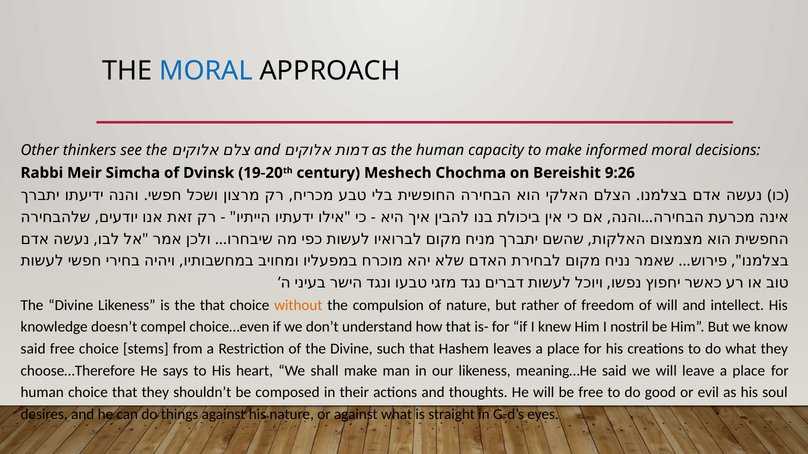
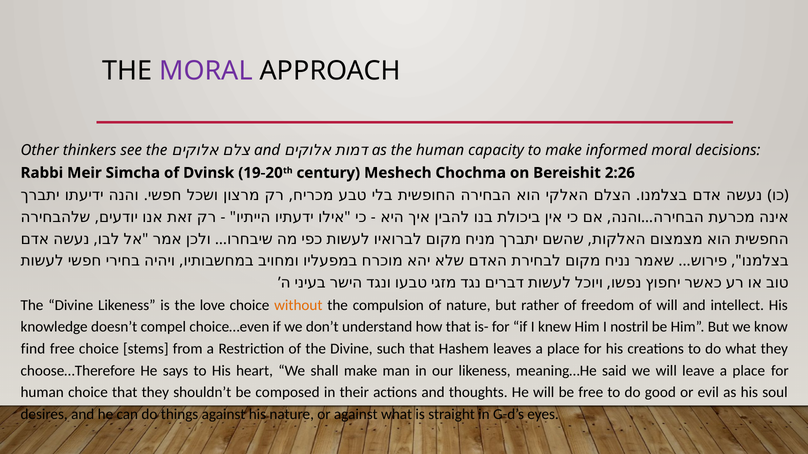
MORAL at (206, 71) colour: blue -> purple
9:26: 9:26 -> 2:26
the that: that -> love
said at (33, 349): said -> find
